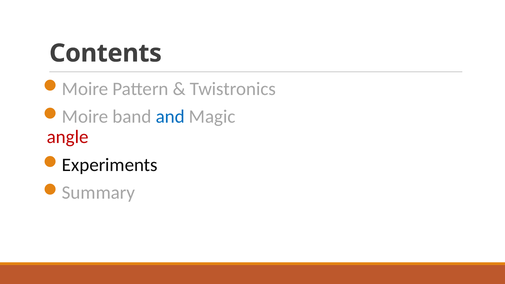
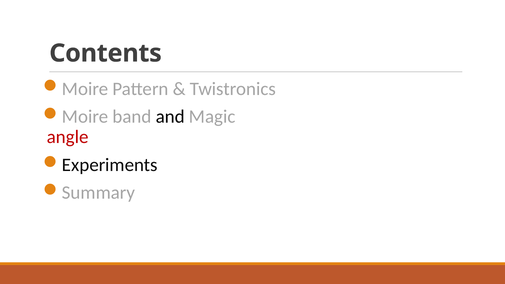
and colour: blue -> black
